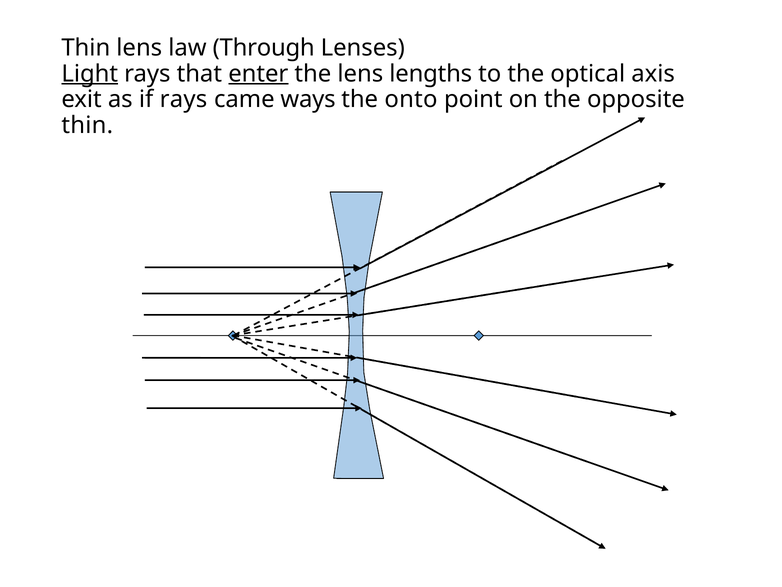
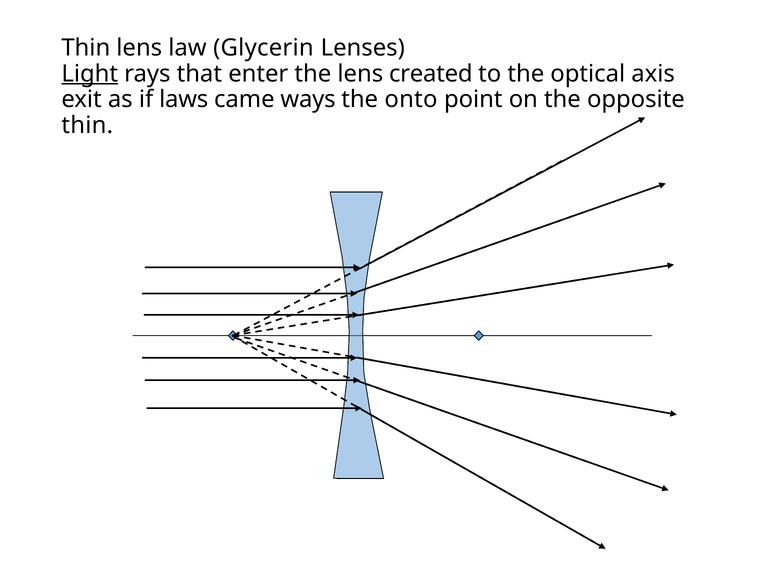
Through: Through -> Glycerin
enter underline: present -> none
lengths: lengths -> created
if rays: rays -> laws
